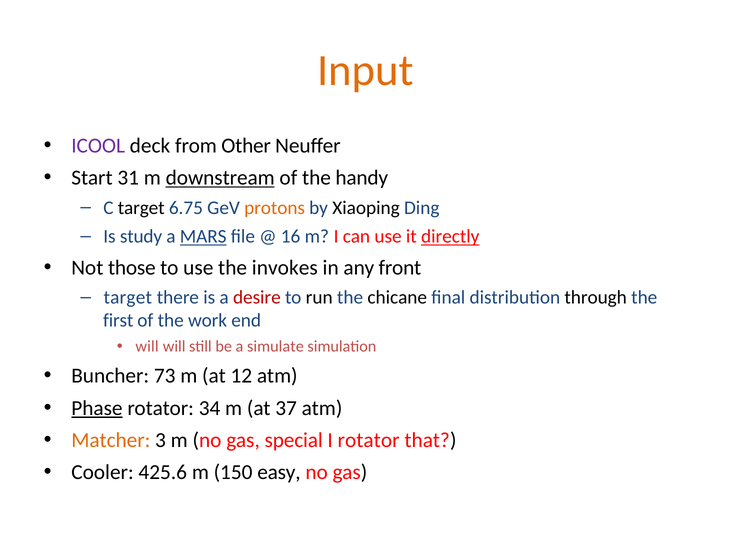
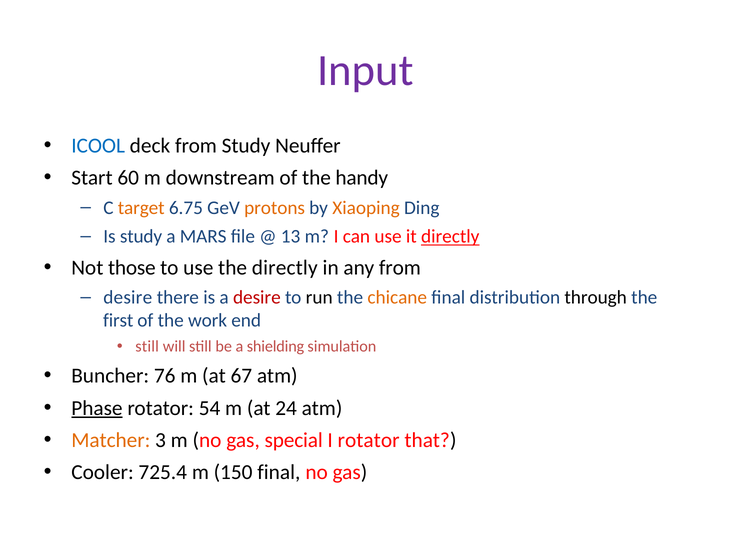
Input colour: orange -> purple
ICOOL colour: purple -> blue
from Other: Other -> Study
31: 31 -> 60
downstream underline: present -> none
target at (141, 208) colour: black -> orange
Xiaoping colour: black -> orange
MARS underline: present -> none
16: 16 -> 13
the invokes: invokes -> directly
any front: front -> from
target at (128, 298): target -> desire
chicane colour: black -> orange
will at (147, 347): will -> still
simulate: simulate -> shielding
73: 73 -> 76
12: 12 -> 67
34: 34 -> 54
37: 37 -> 24
425.6: 425.6 -> 725.4
150 easy: easy -> final
